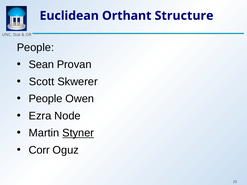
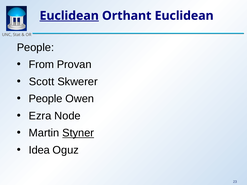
Euclidean at (69, 16) underline: none -> present
Orthant Structure: Structure -> Euclidean
Sean: Sean -> From
Corr: Corr -> Idea
